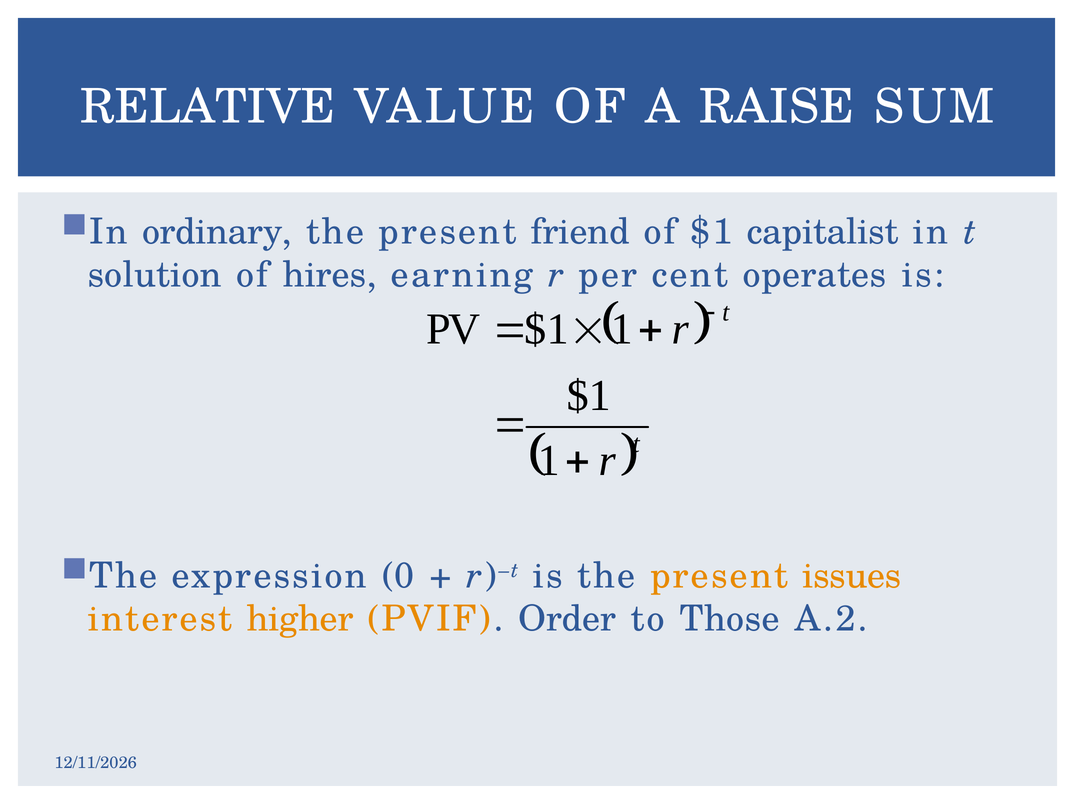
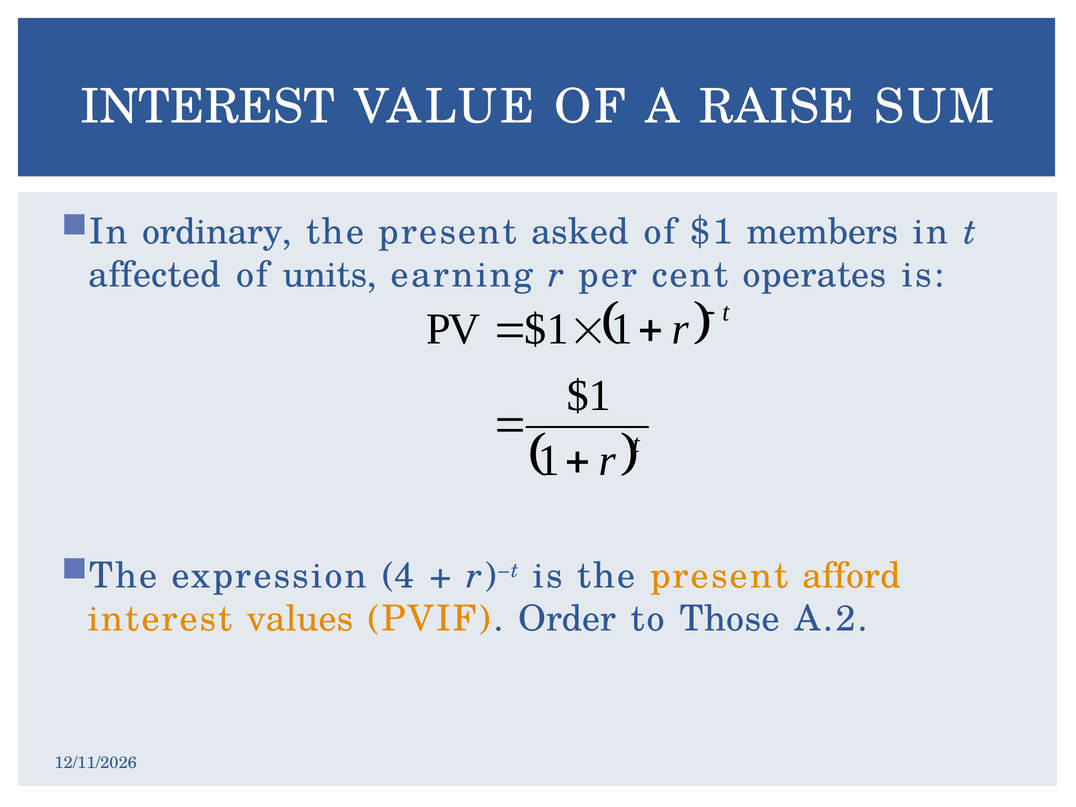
RELATIVE at (208, 107): RELATIVE -> INTEREST
friend: friend -> asked
capitalist: capitalist -> members
solution: solution -> affected
hires: hires -> units
0: 0 -> 4
issues: issues -> afford
higher: higher -> values
